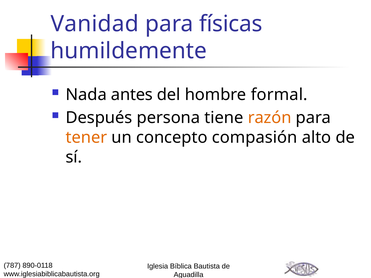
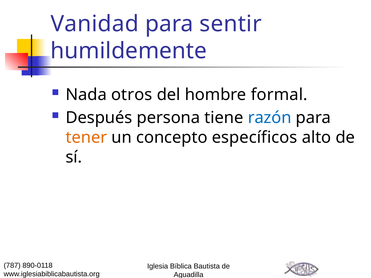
físicas: físicas -> sentir
antes: antes -> otros
razón colour: orange -> blue
compasión: compasión -> específicos
